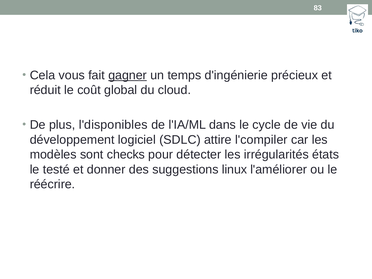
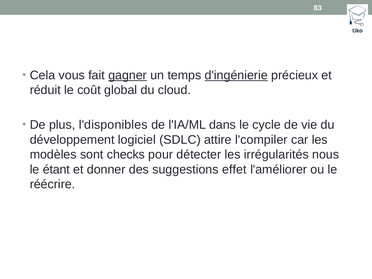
d'ingénierie underline: none -> present
états: états -> nous
testé: testé -> étant
linux: linux -> effet
